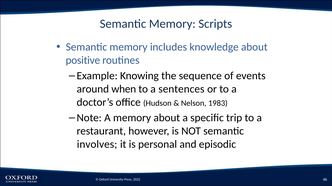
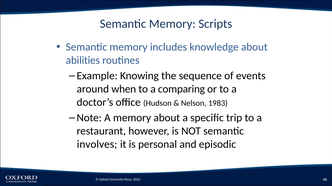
positive: positive -> abilities
sentences: sentences -> comparing
